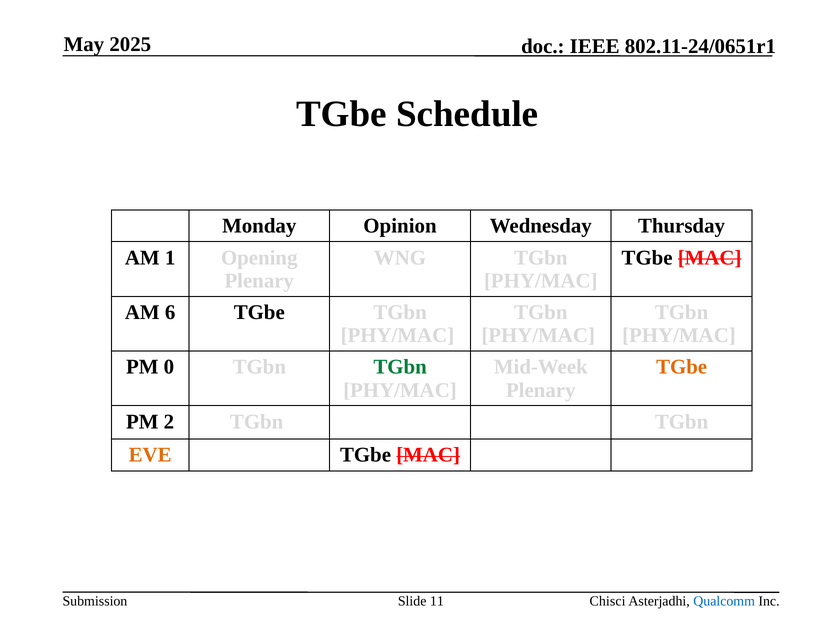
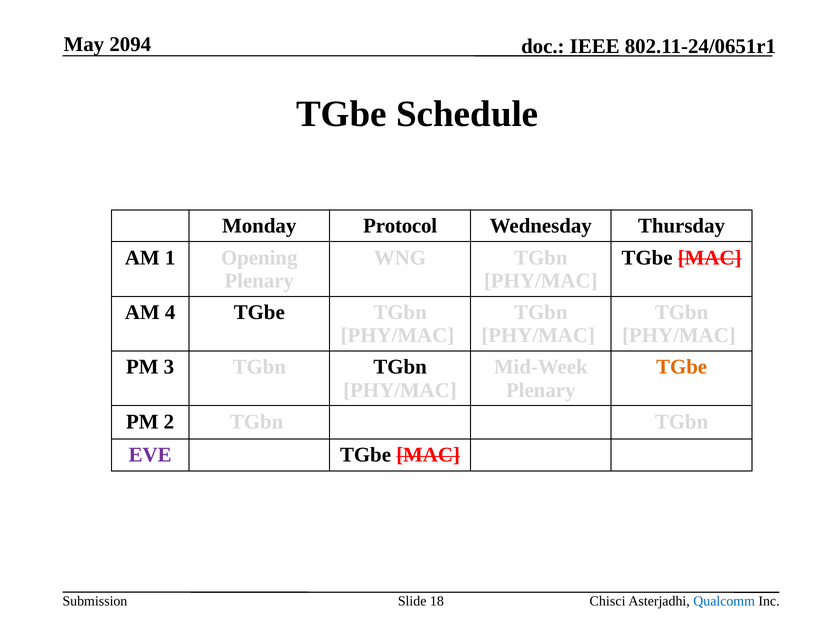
2025: 2025 -> 2094
Opinion: Opinion -> Protocol
6: 6 -> 4
0: 0 -> 3
TGbn at (400, 367) colour: green -> black
EVE colour: orange -> purple
11: 11 -> 18
